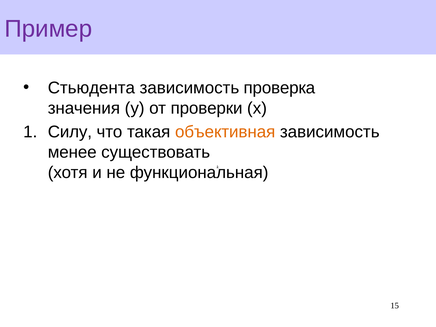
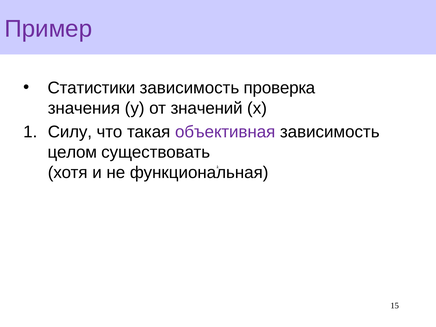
Стьюдента: Стьюдента -> Статистики
проверки: проверки -> значений
объективная colour: orange -> purple
менее: менее -> целом
